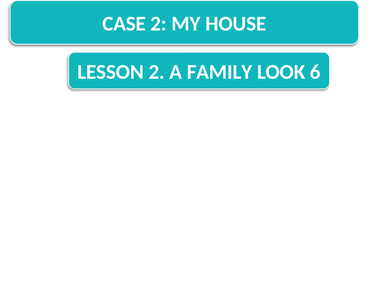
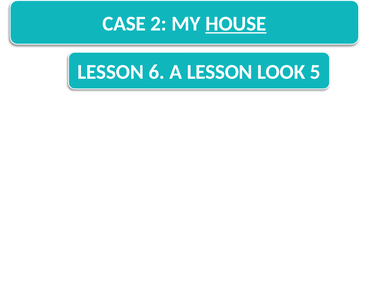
HOUSE underline: none -> present
LESSON 2: 2 -> 6
A FAMILY: FAMILY -> LESSON
6: 6 -> 5
